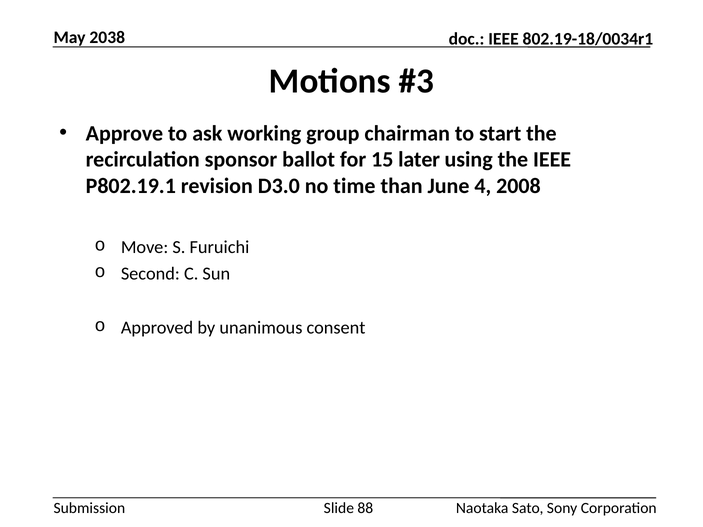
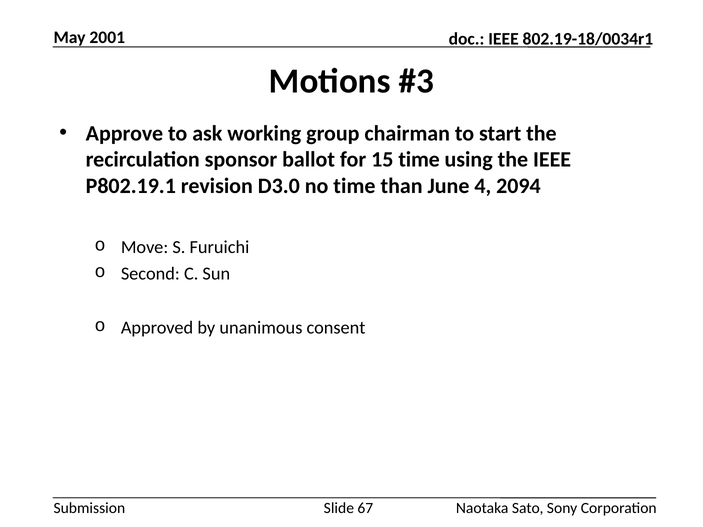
2038: 2038 -> 2001
15 later: later -> time
2008: 2008 -> 2094
88: 88 -> 67
